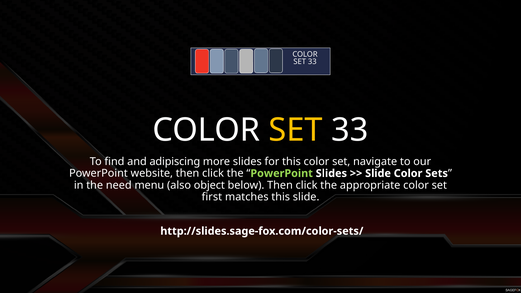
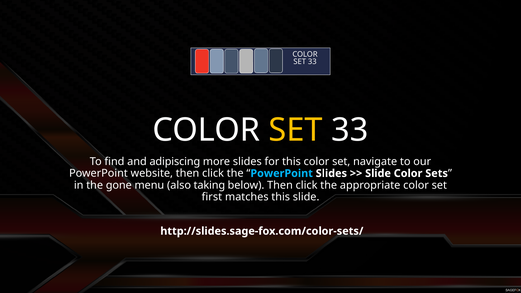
PowerPoint at (282, 173) colour: light green -> light blue
need: need -> gone
object: object -> taking
